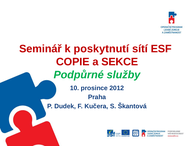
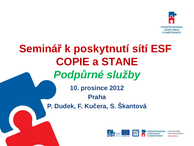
SEKCE: SEKCE -> STANE
